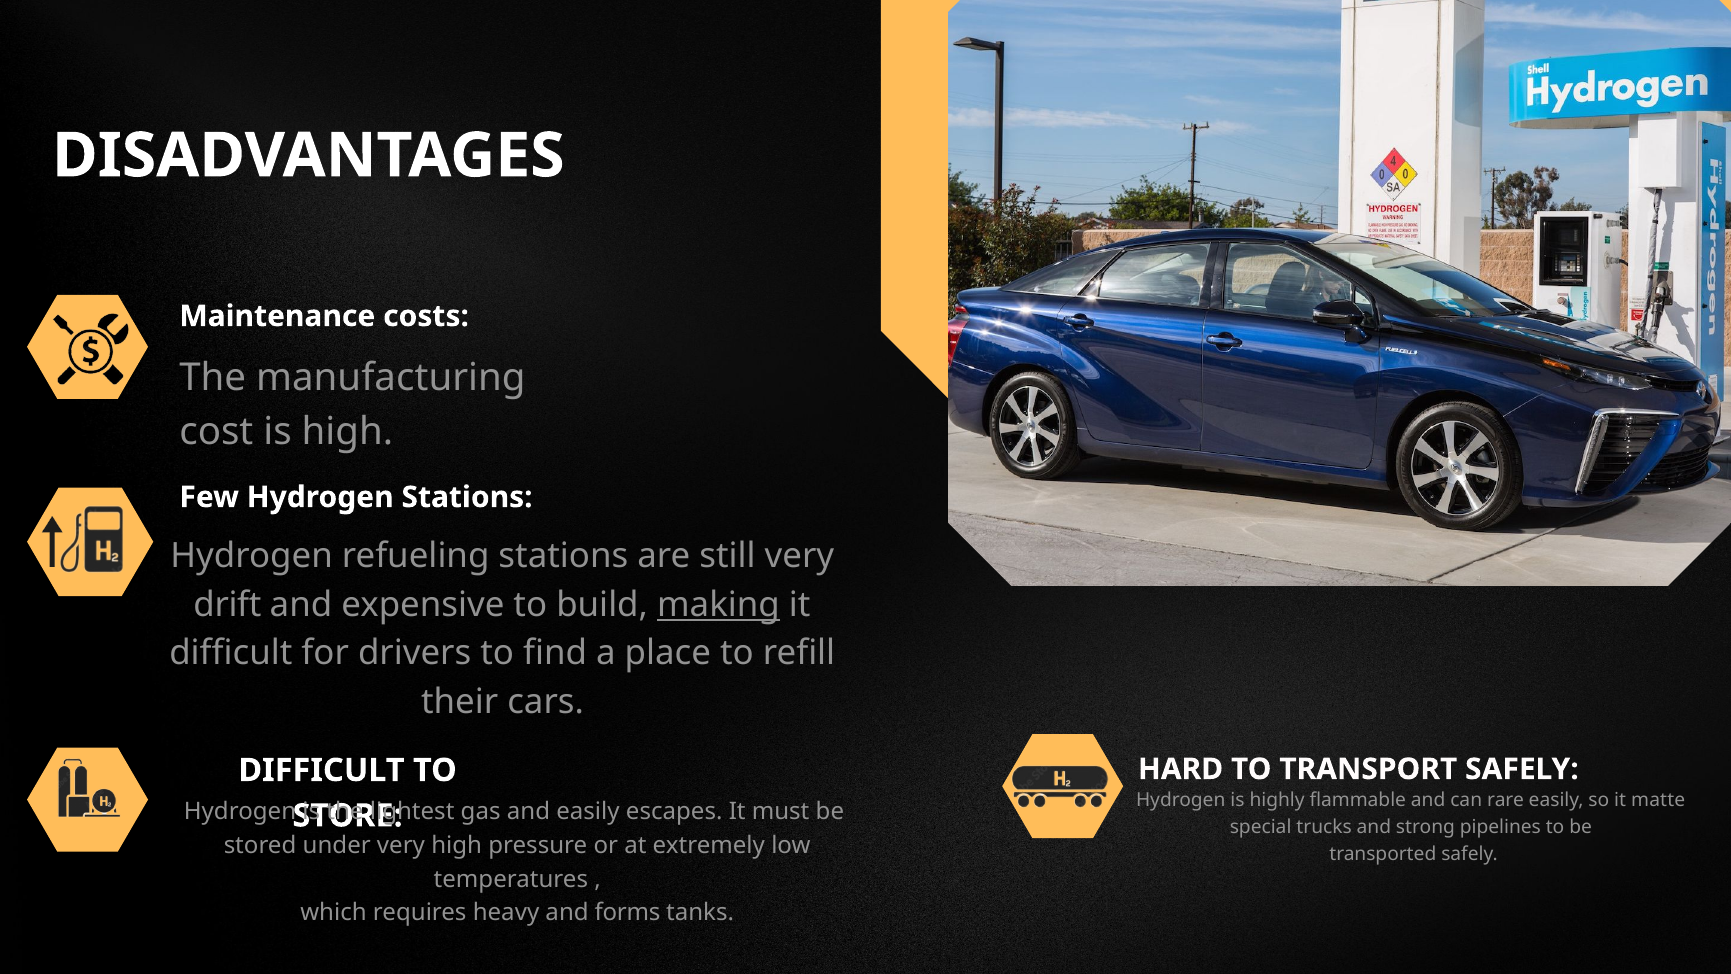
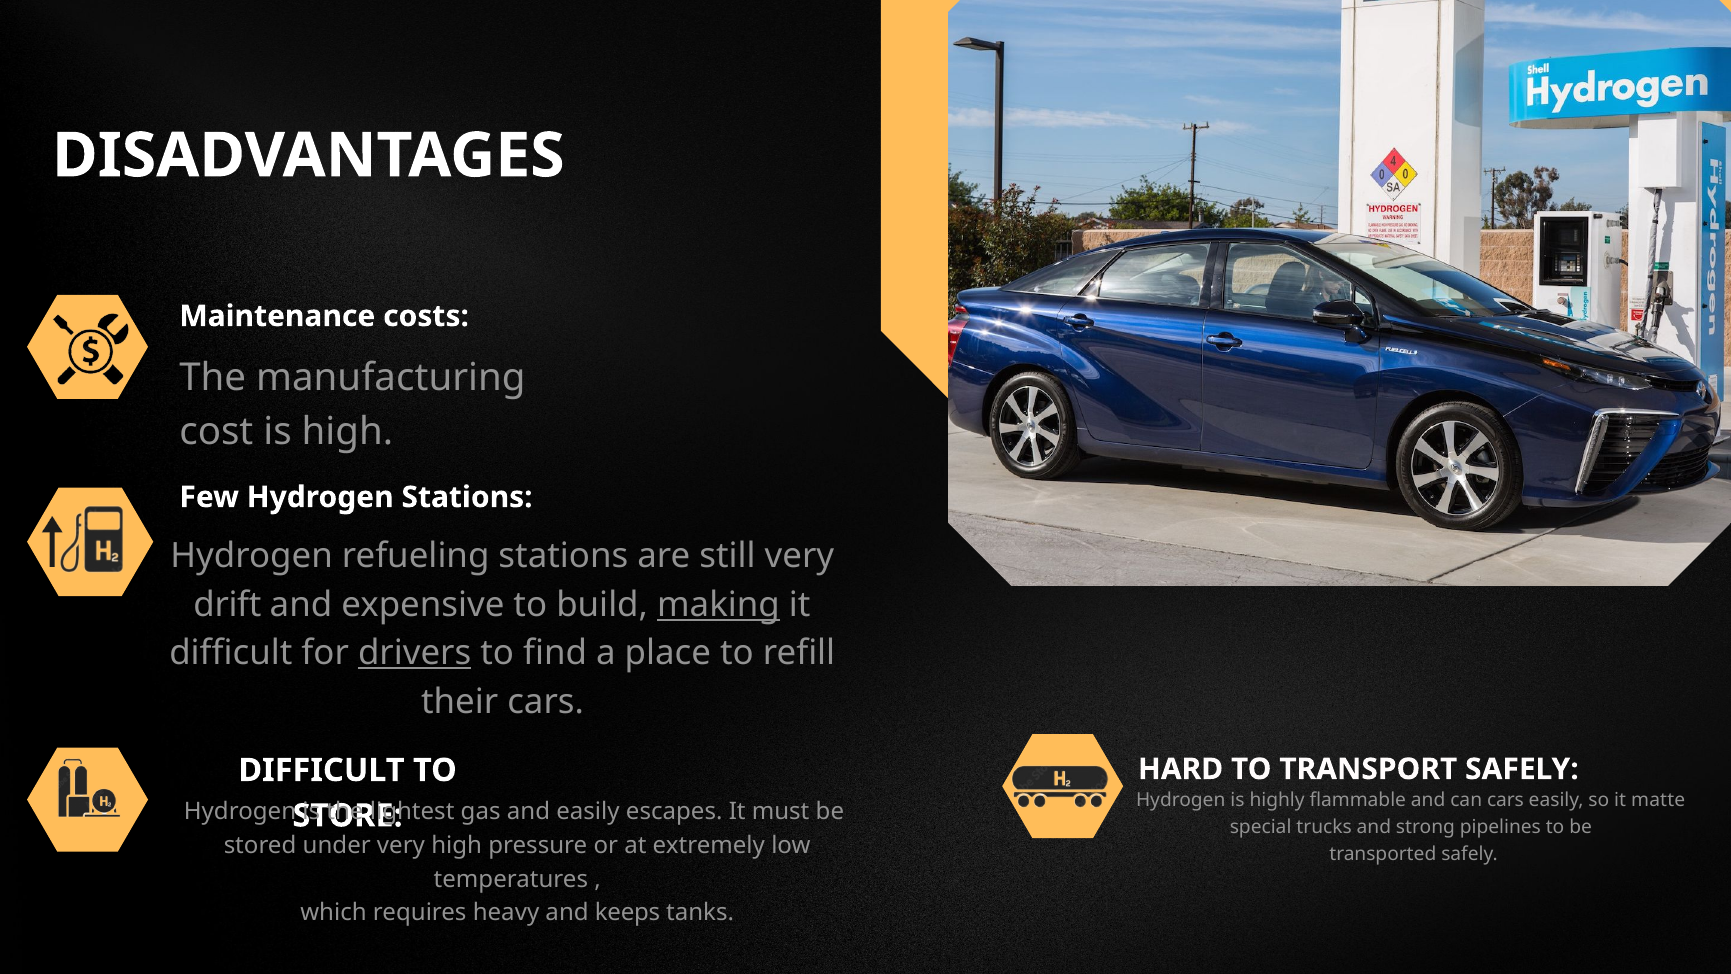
drivers underline: none -> present
can rare: rare -> cars
forms: forms -> keeps
